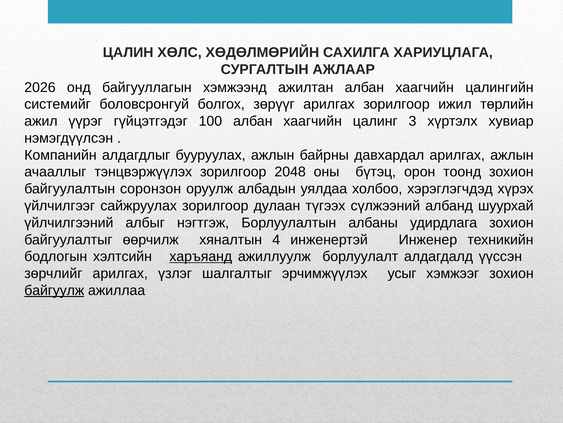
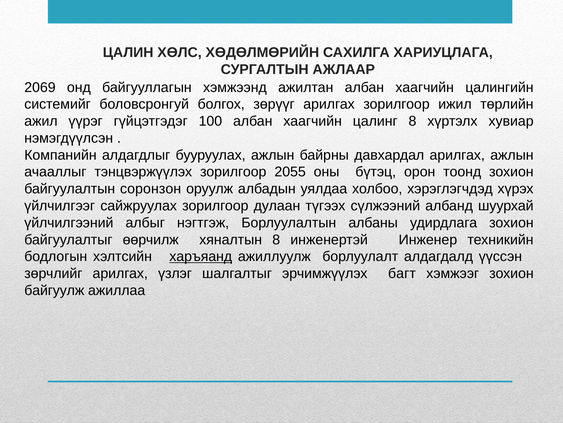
2026: 2026 -> 2069
цалинг 3: 3 -> 8
2048: 2048 -> 2055
хяналтын 4: 4 -> 8
усыг: усыг -> багт
байгуулж underline: present -> none
